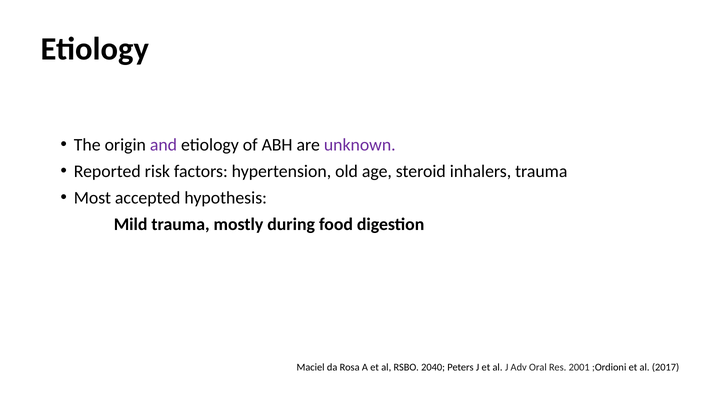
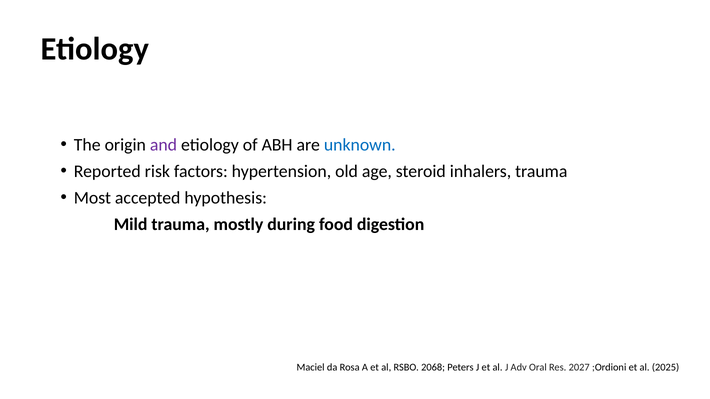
unknown colour: purple -> blue
2040: 2040 -> 2068
2001: 2001 -> 2027
2017: 2017 -> 2025
